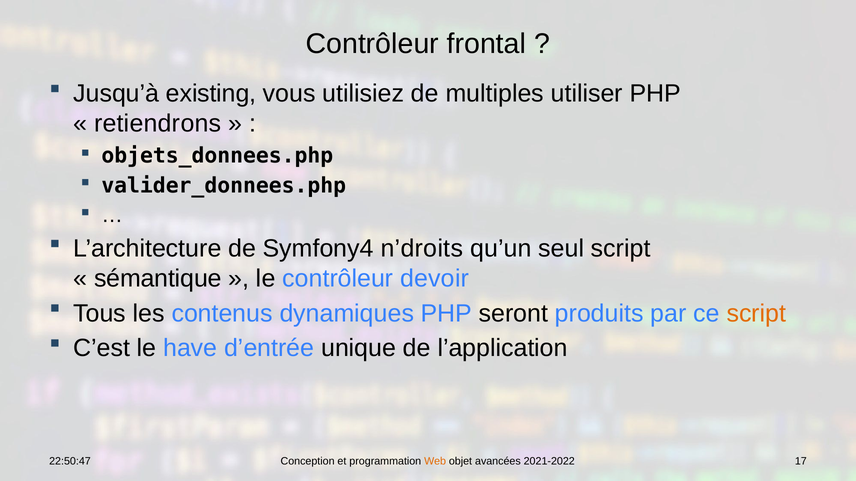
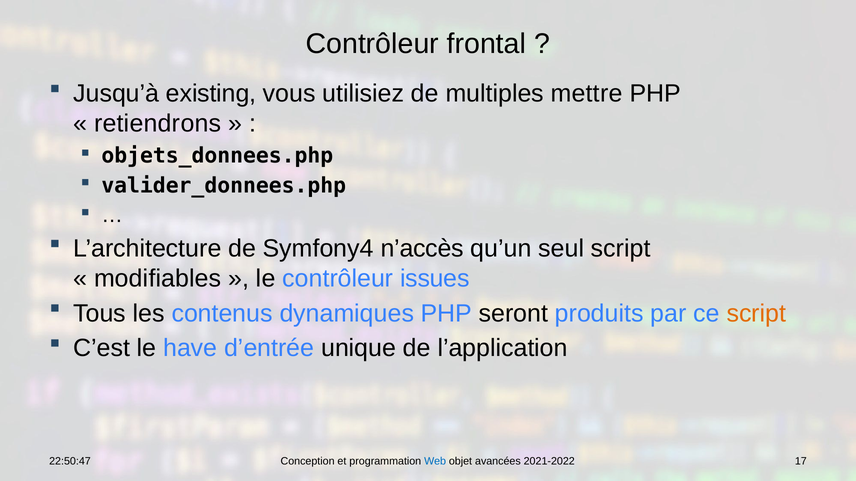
utiliser: utiliser -> mettre
n’droits: n’droits -> n’accès
sémantique: sémantique -> modifiables
devoir: devoir -> issues
Web colour: orange -> blue
